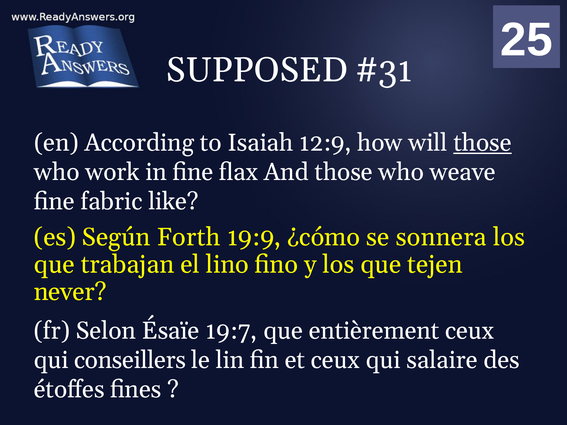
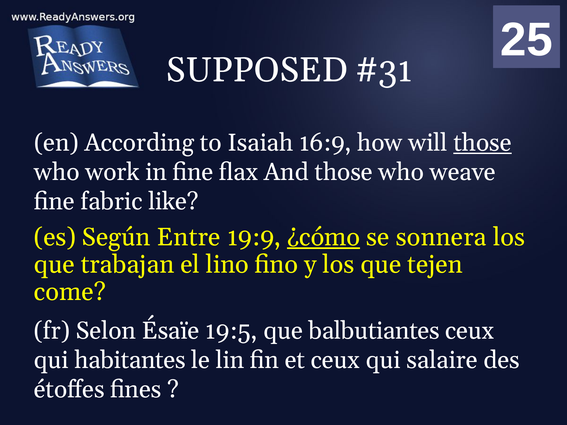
12:9: 12:9 -> 16:9
Forth: Forth -> Entre
¿cómo underline: none -> present
never: never -> come
19:7: 19:7 -> 19:5
entièrement: entièrement -> balbutiantes
conseillers: conseillers -> habitantes
